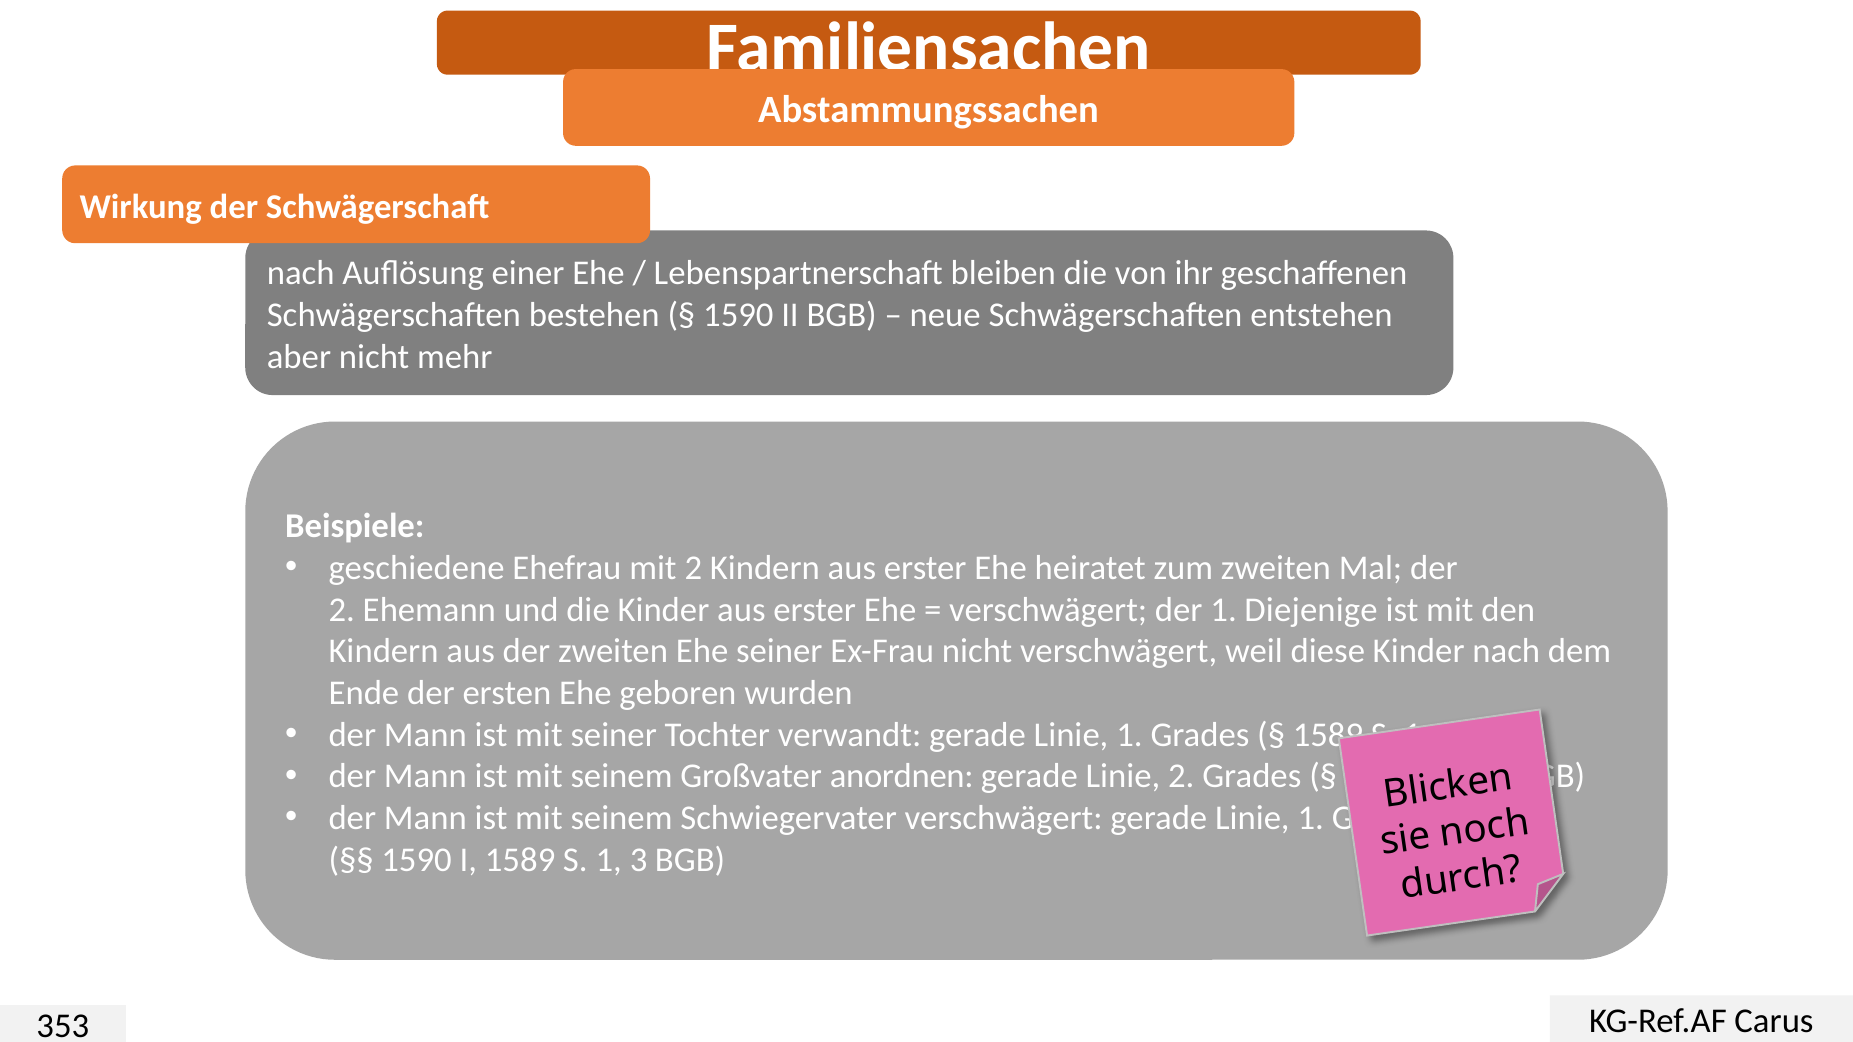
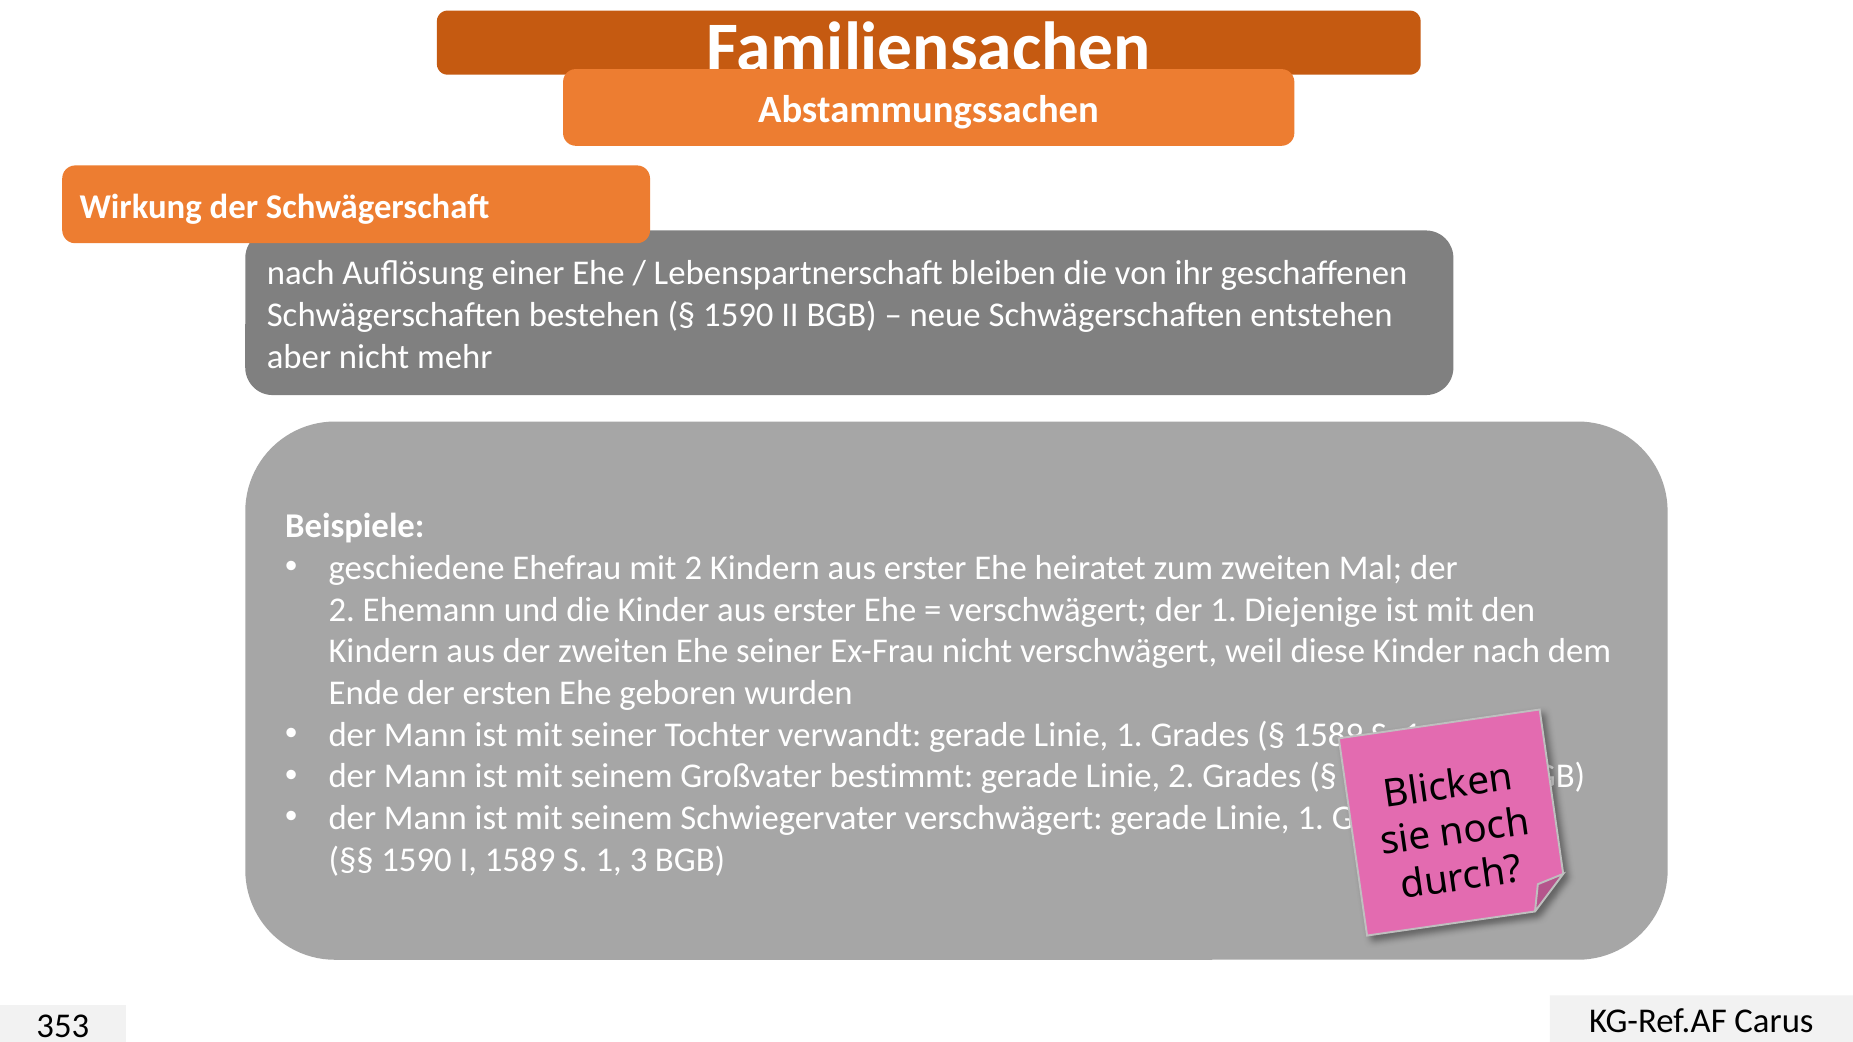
anordnen: anordnen -> bestimmt
